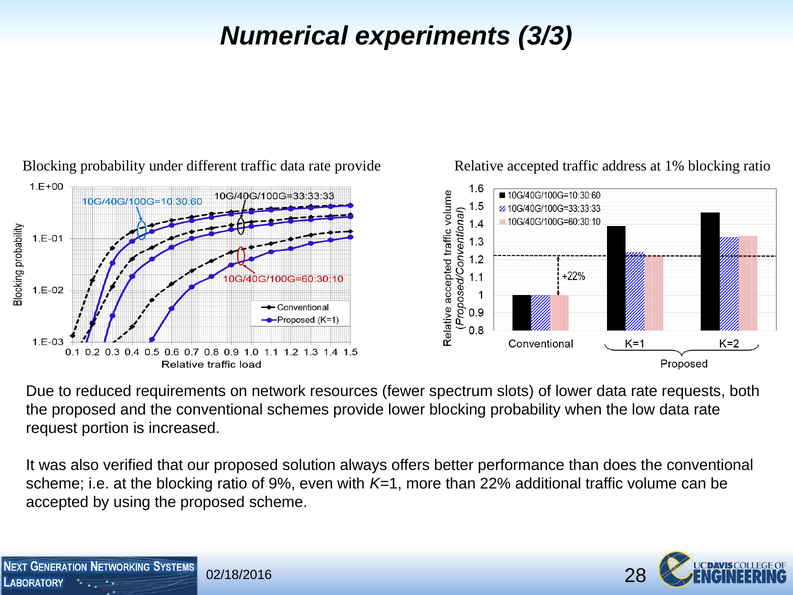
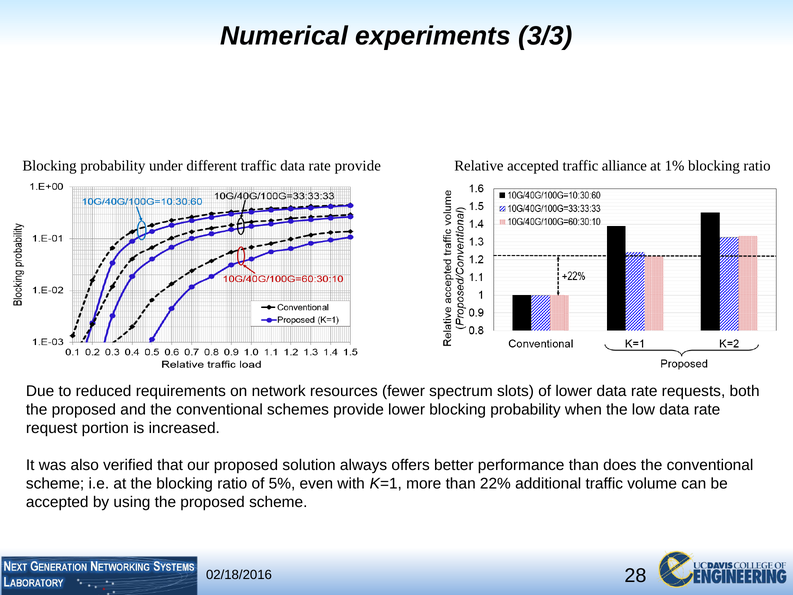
address: address -> alliance
9%: 9% -> 5%
